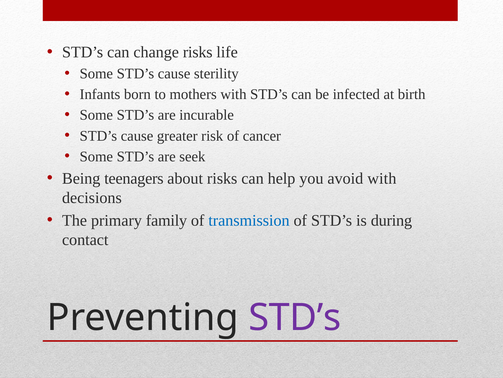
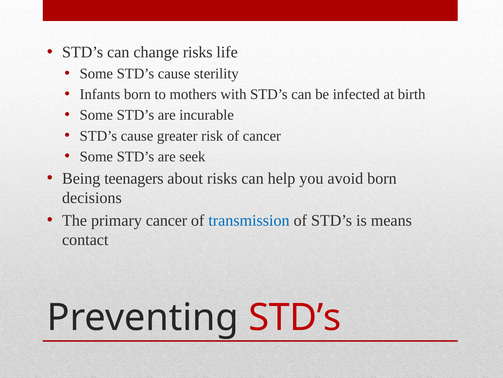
avoid with: with -> born
primary family: family -> cancer
during: during -> means
STD’s at (295, 317) colour: purple -> red
